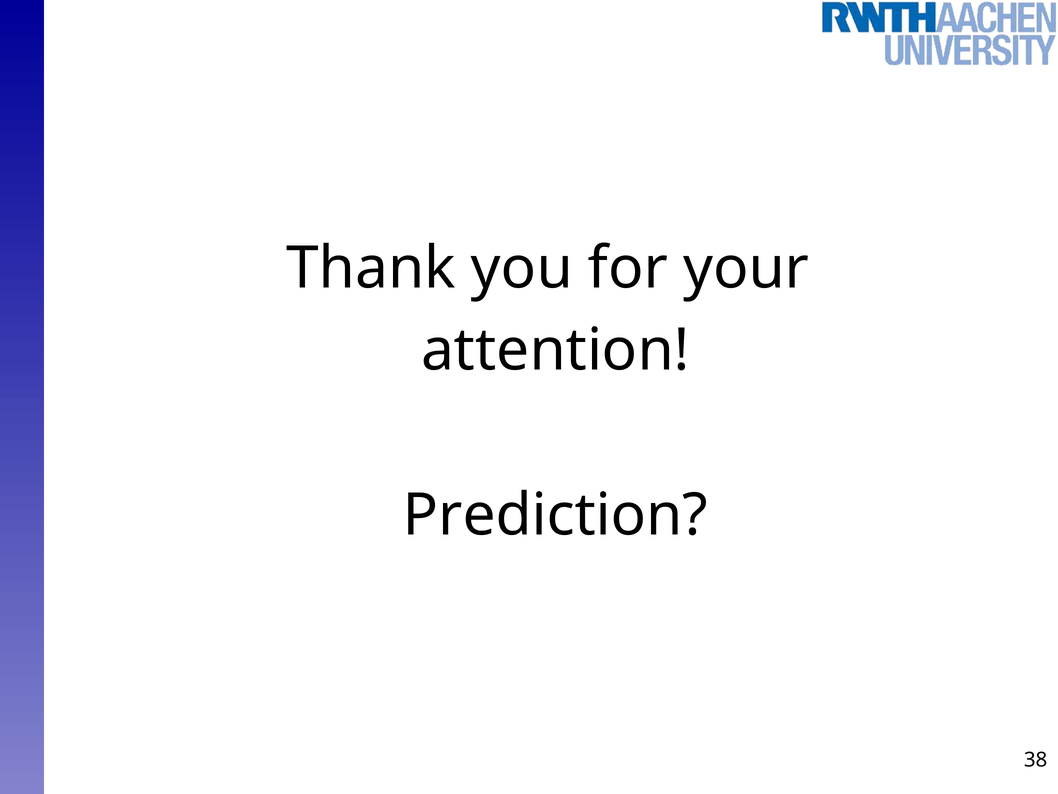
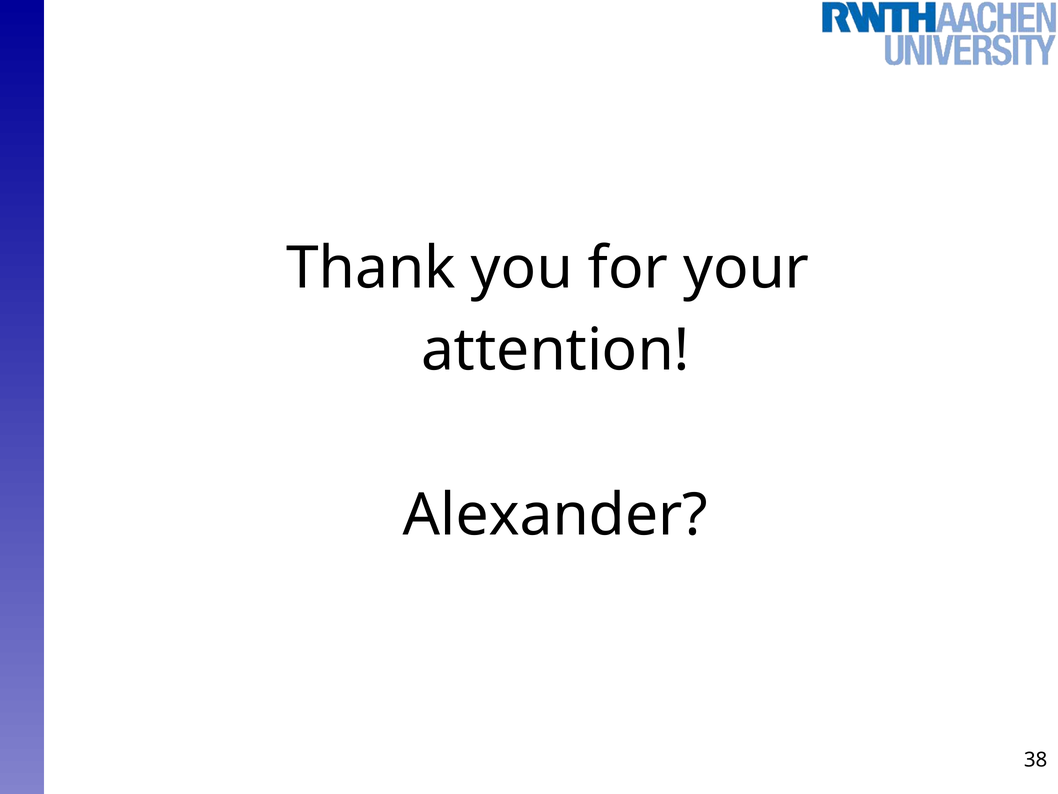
Prediction: Prediction -> Alexander
